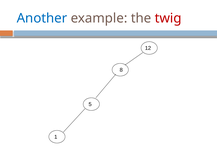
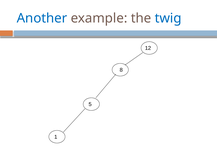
twig colour: red -> blue
